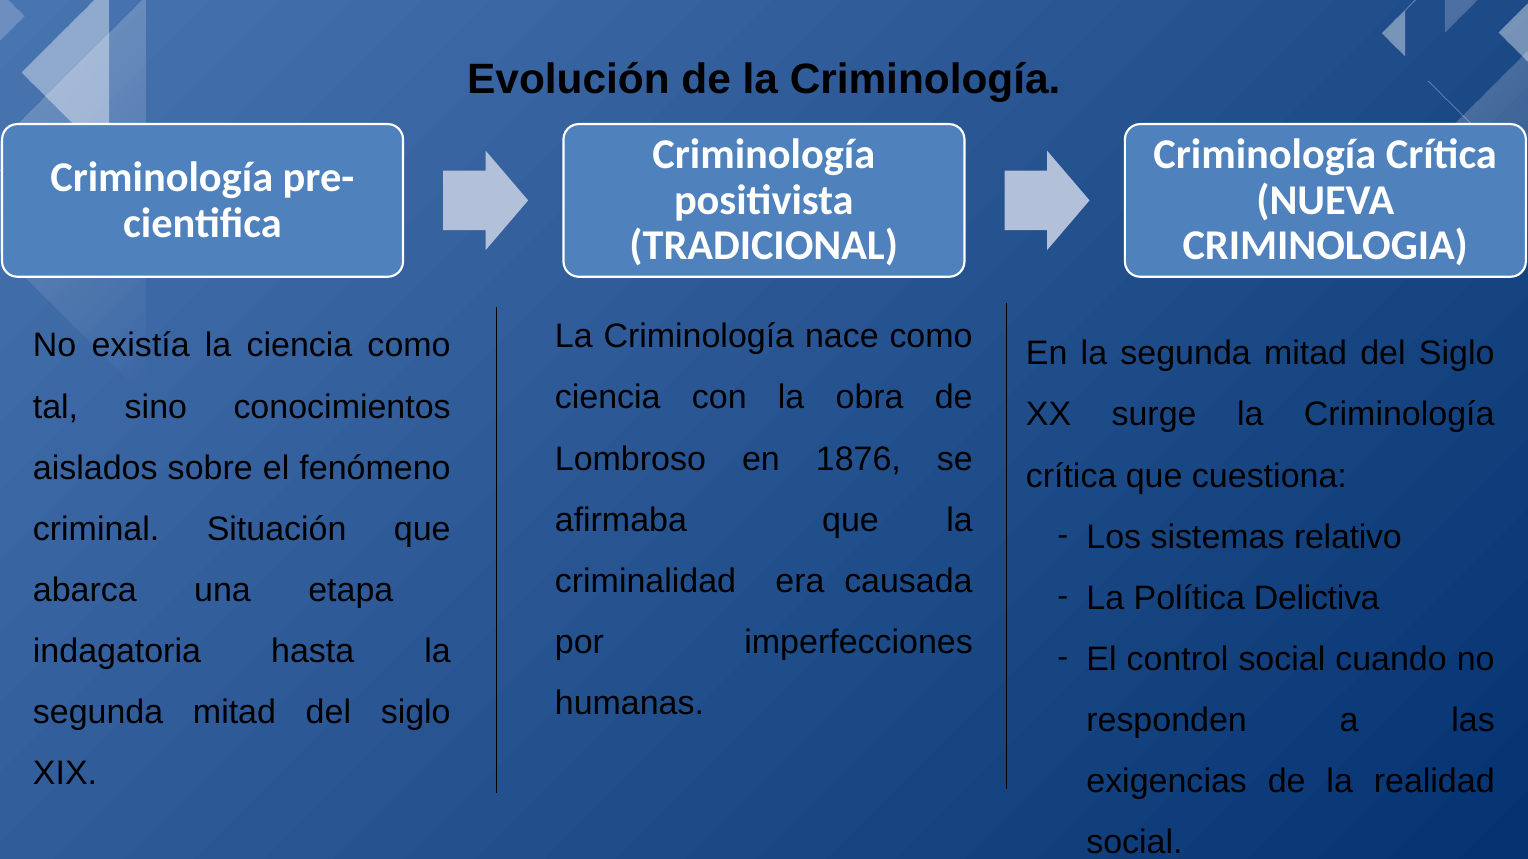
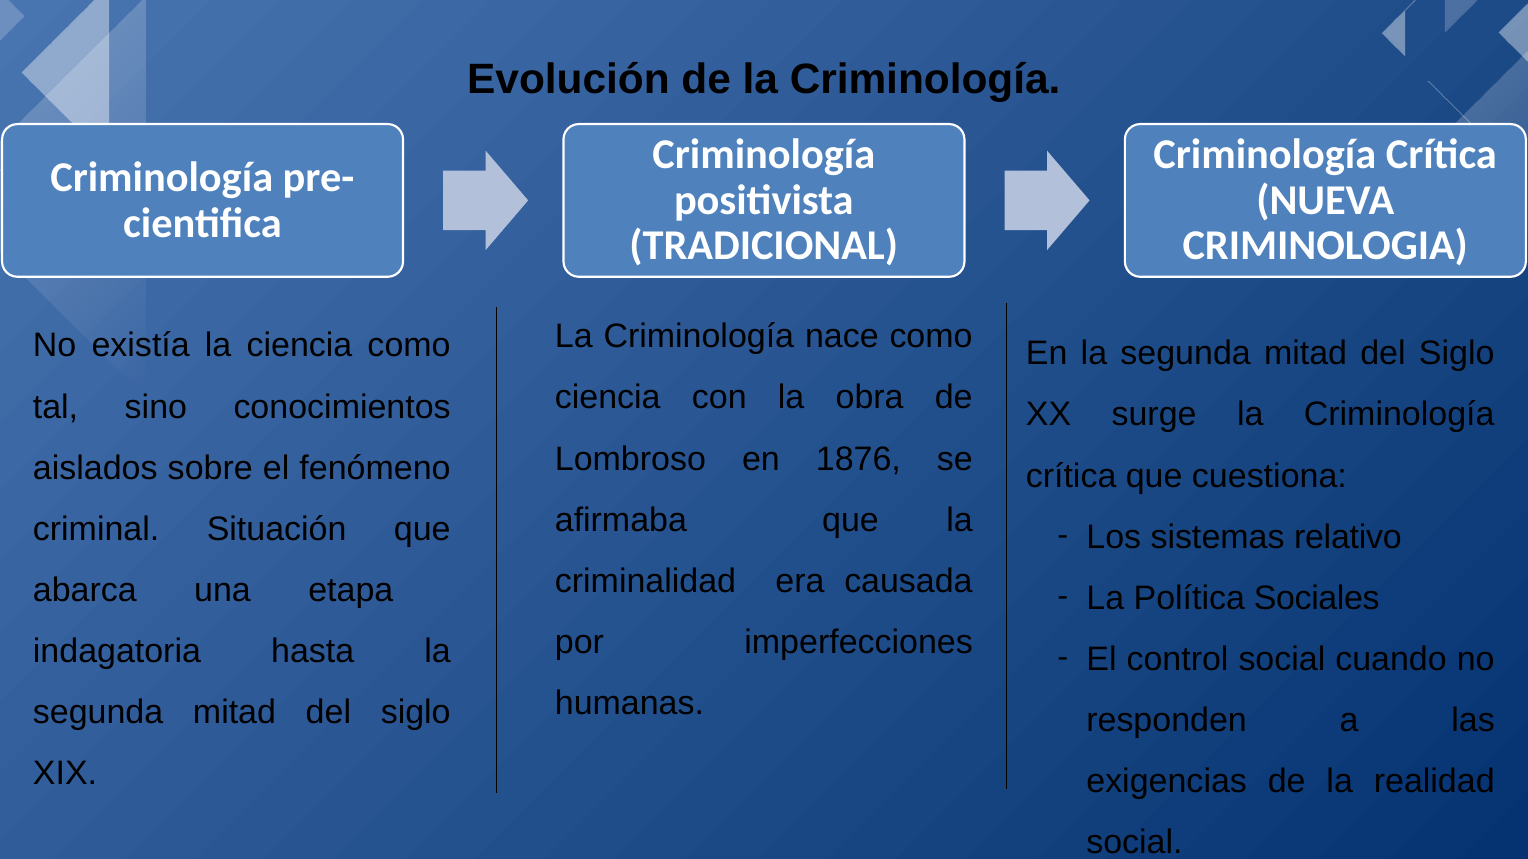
Delictiva: Delictiva -> Sociales
